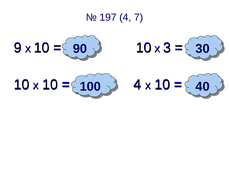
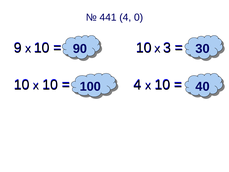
197: 197 -> 441
7: 7 -> 0
